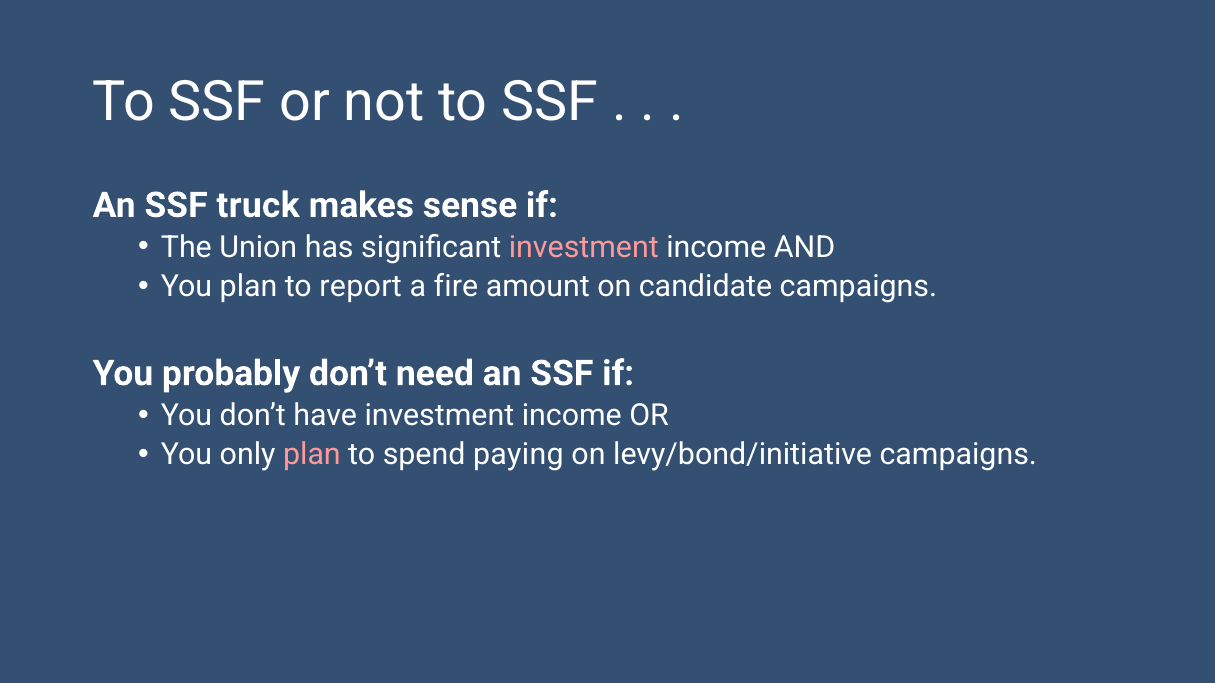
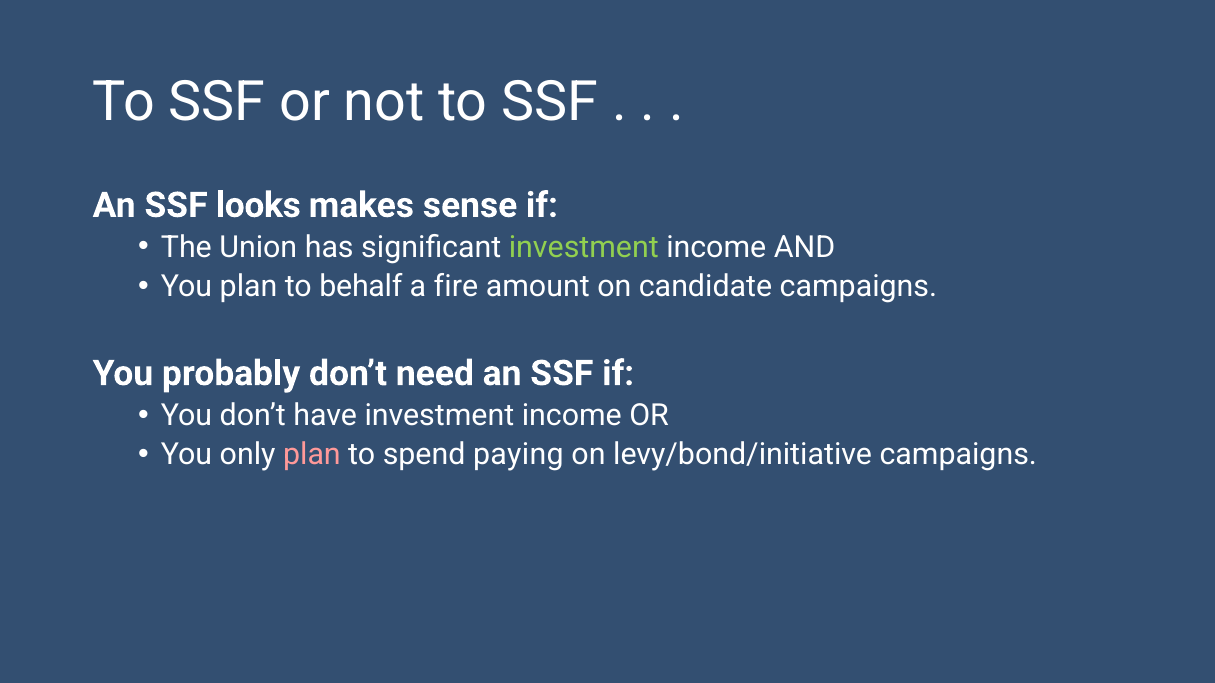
truck: truck -> looks
investment at (584, 247) colour: pink -> light green
report: report -> behalf
